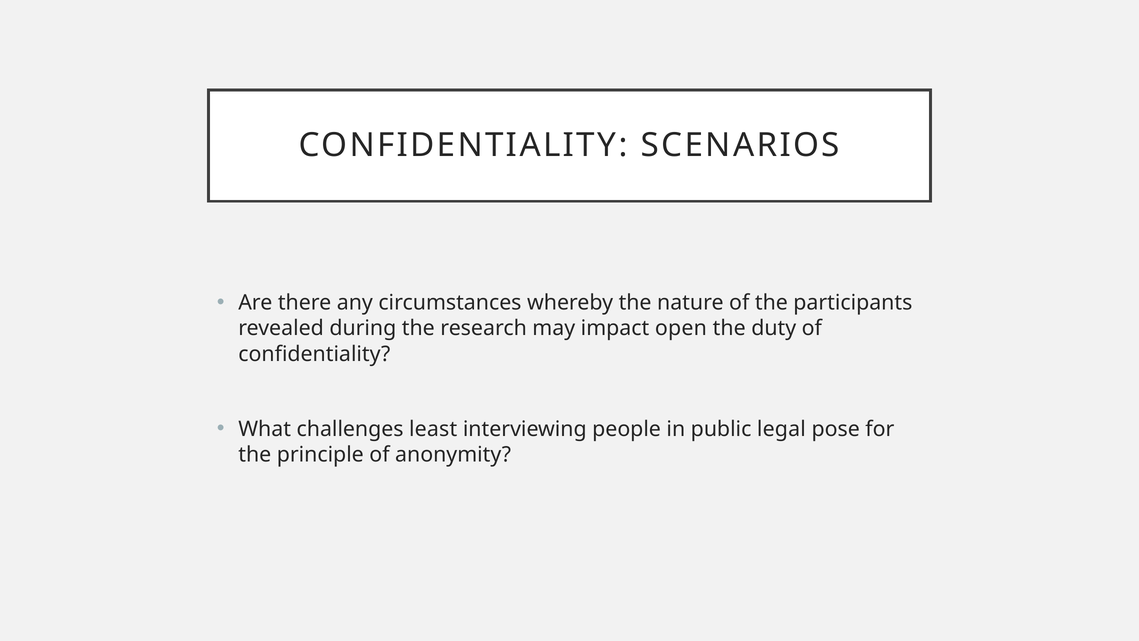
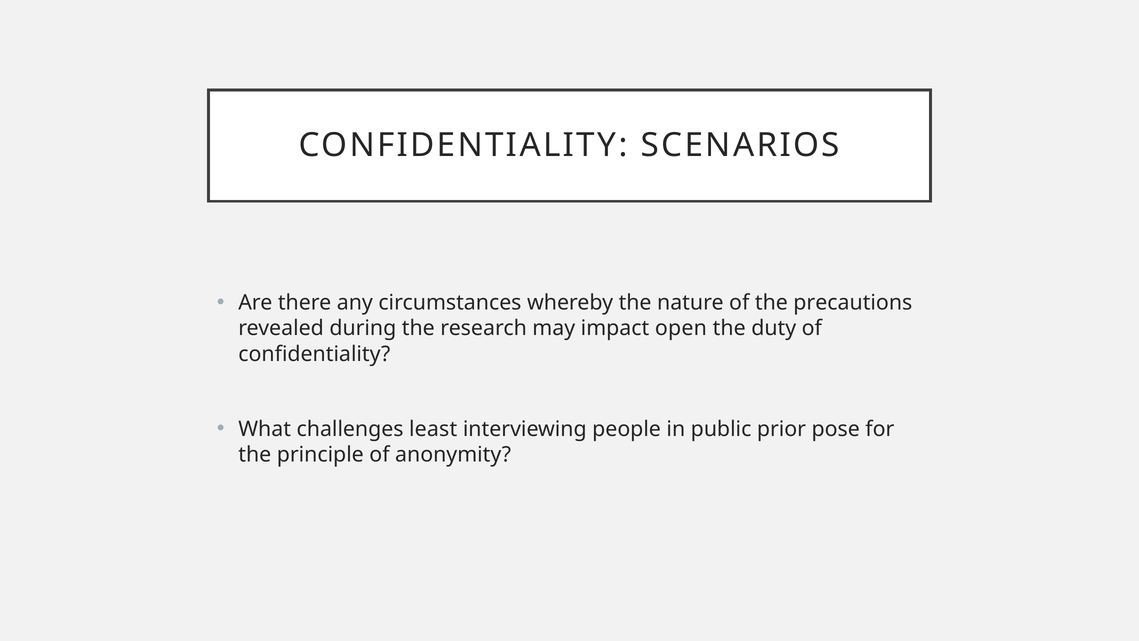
participants: participants -> precautions
legal: legal -> prior
